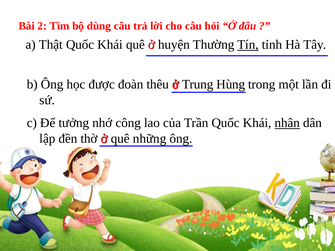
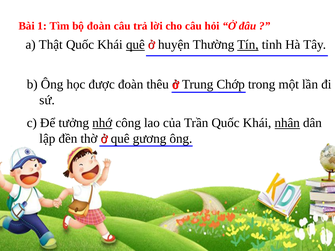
2: 2 -> 1
bộ dùng: dùng -> đoàn
quê at (135, 45) underline: none -> present
Hùng: Hùng -> Chớp
nhớ underline: none -> present
những: những -> gương
